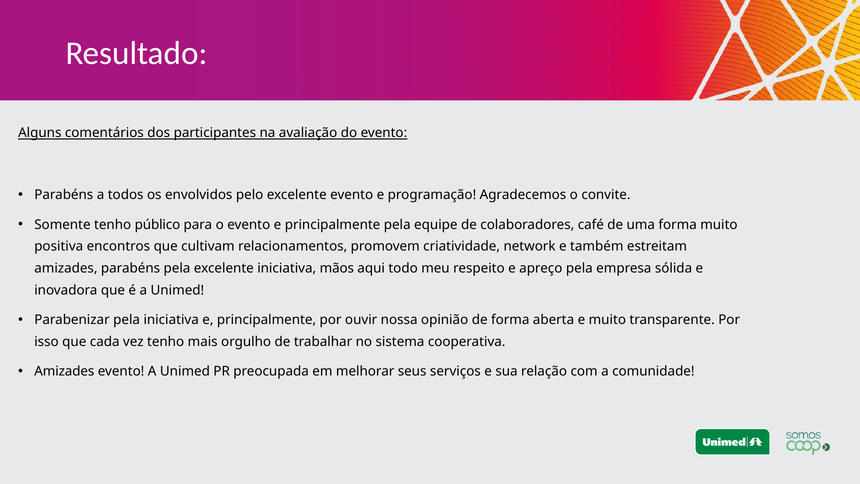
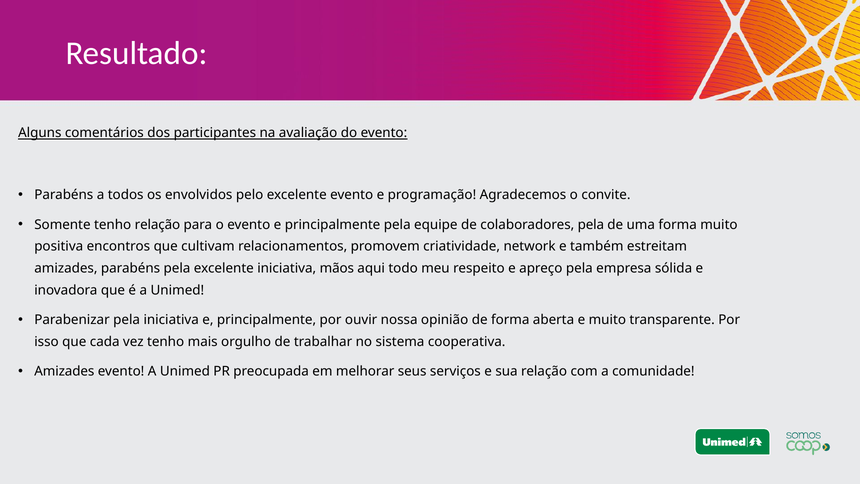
tenho público: público -> relação
colaboradores café: café -> pela
